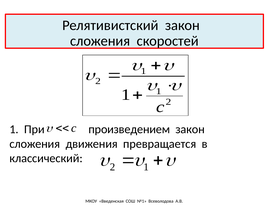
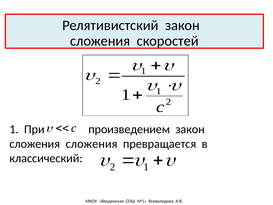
сложения движения: движения -> сложения
